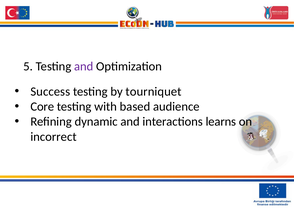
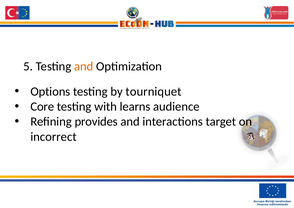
and at (84, 66) colour: purple -> orange
Success: Success -> Options
based: based -> learns
dynamic: dynamic -> provides
learns: learns -> target
